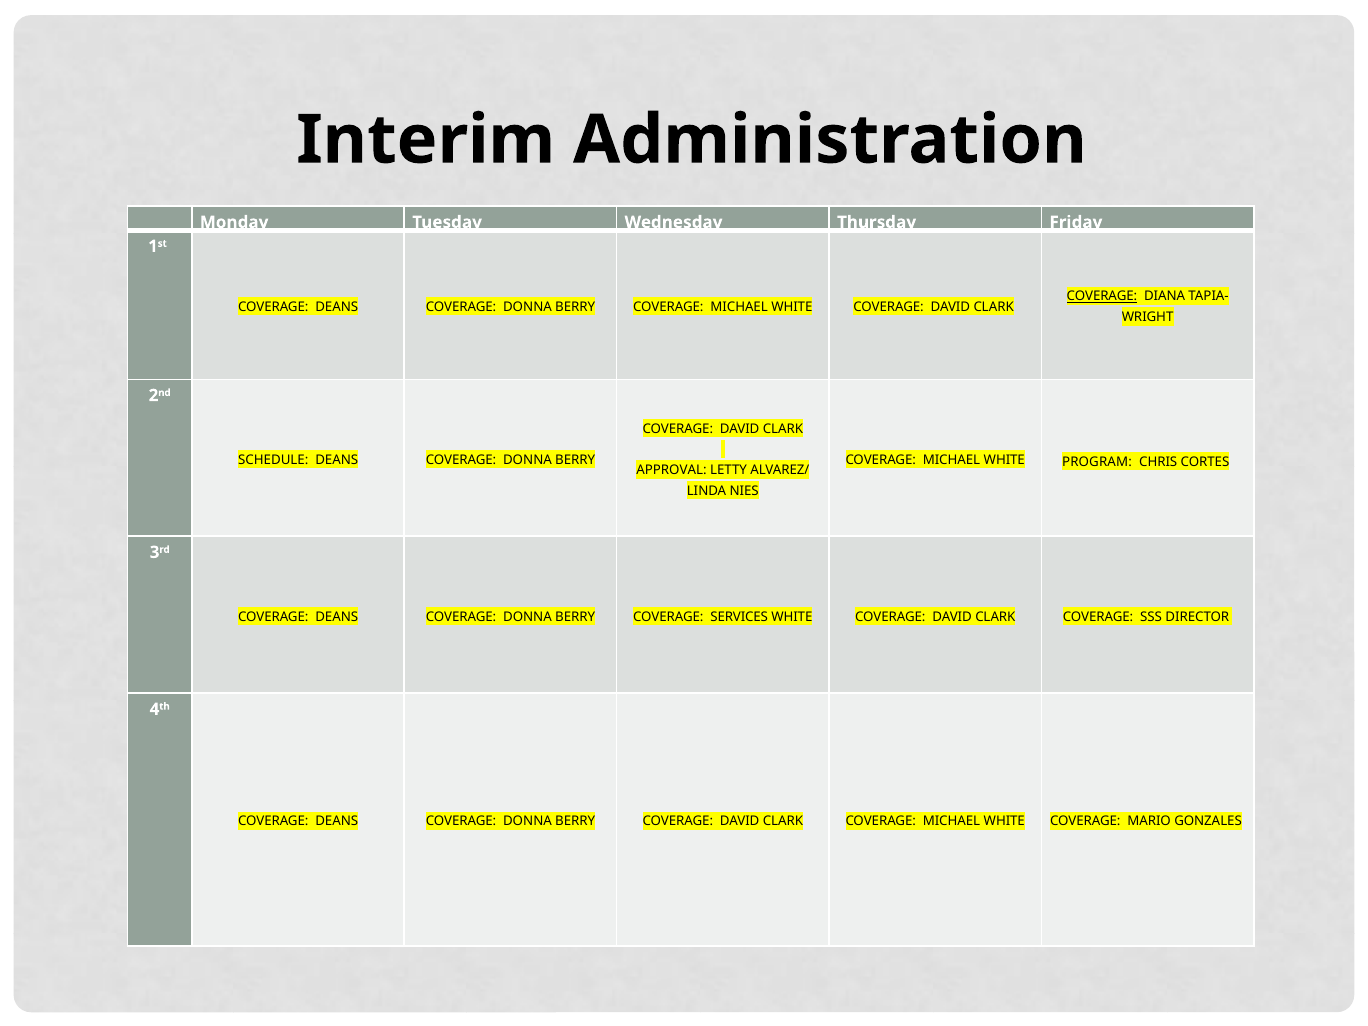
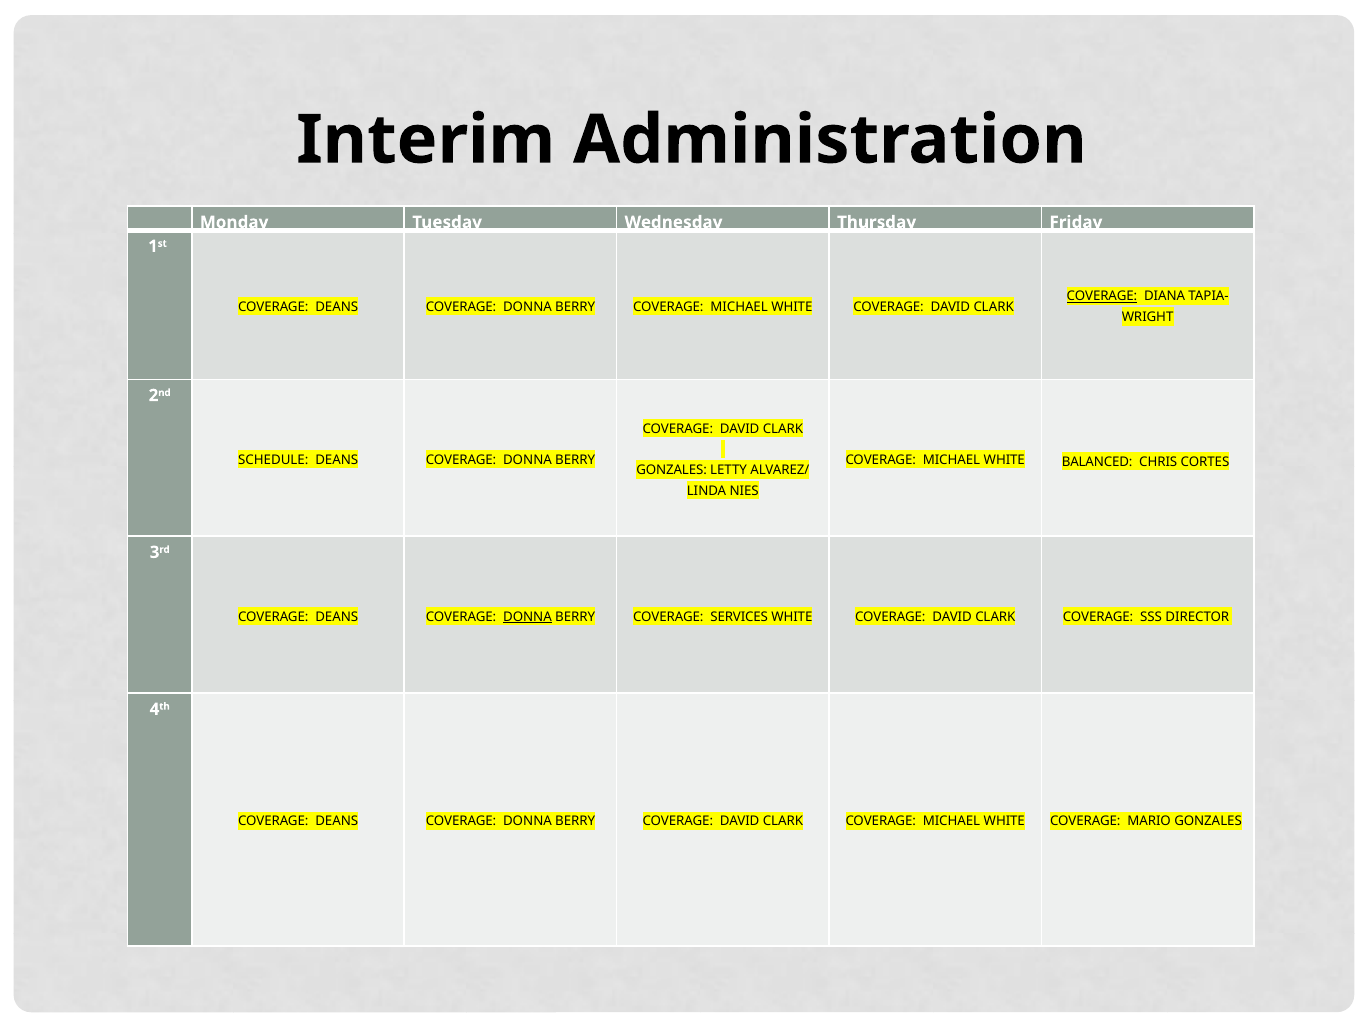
PROGRAM: PROGRAM -> BALANCED
APPROVAL at (672, 470): APPROVAL -> GONZALES
DONNA at (527, 617) underline: none -> present
